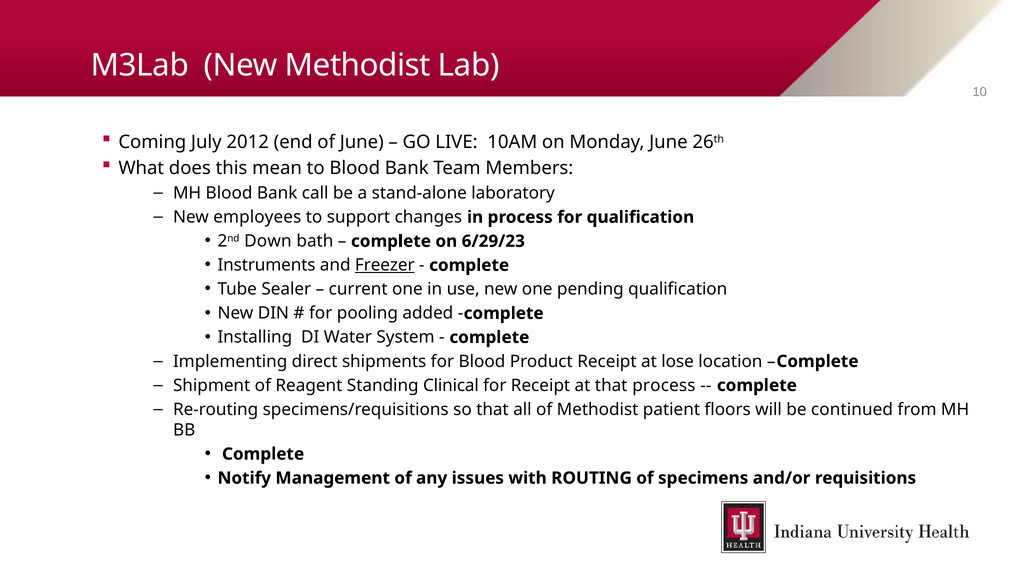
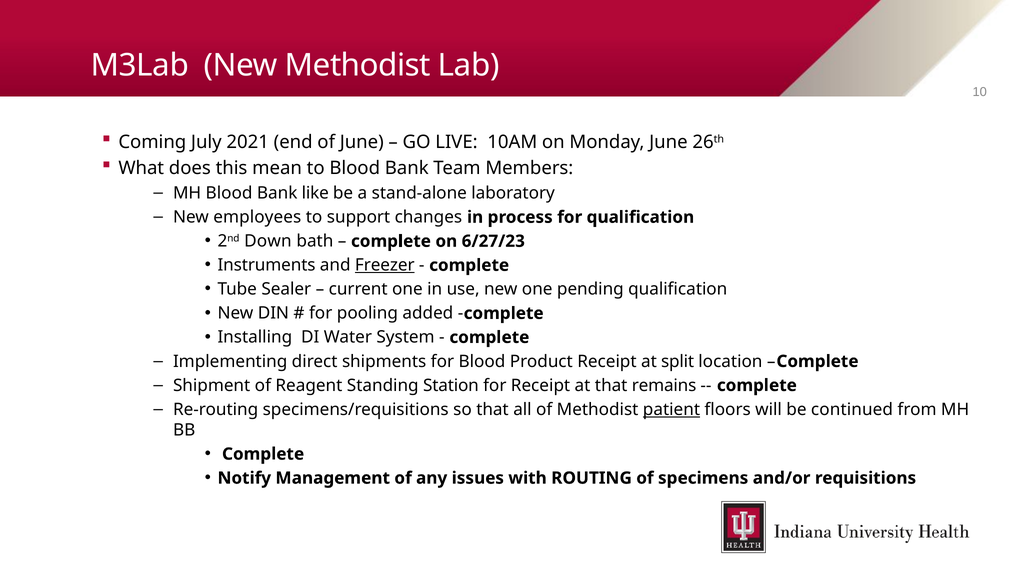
2012: 2012 -> 2021
call: call -> like
6/29/23: 6/29/23 -> 6/27/23
lose: lose -> split
Clinical: Clinical -> Station
that process: process -> remains
patient underline: none -> present
